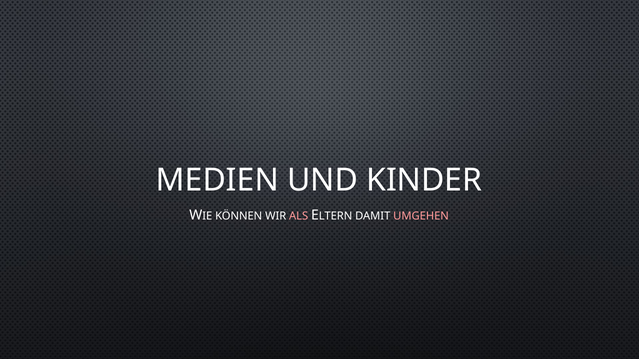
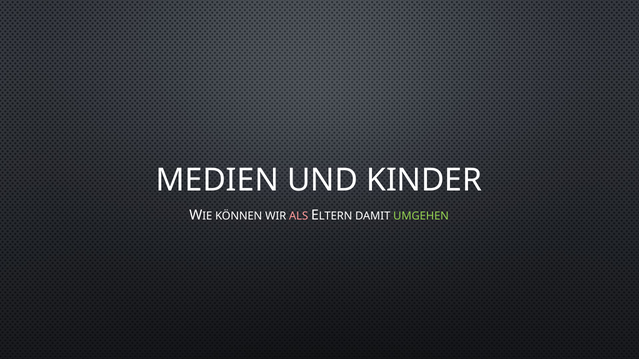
UMGEHEN colour: pink -> light green
